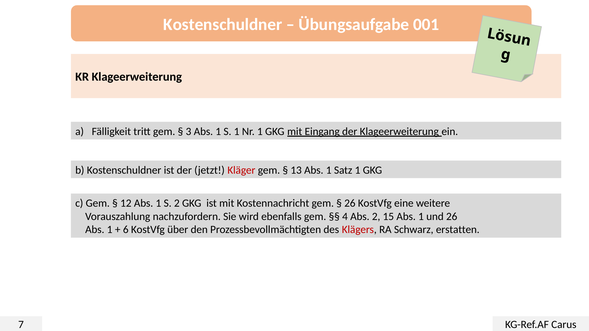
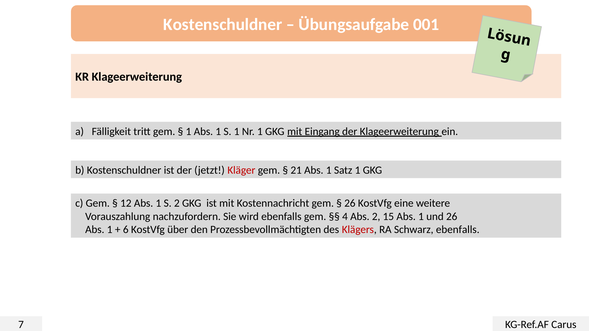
3 at (188, 132): 3 -> 1
13: 13 -> 21
Schwarz erstatten: erstatten -> ebenfalls
